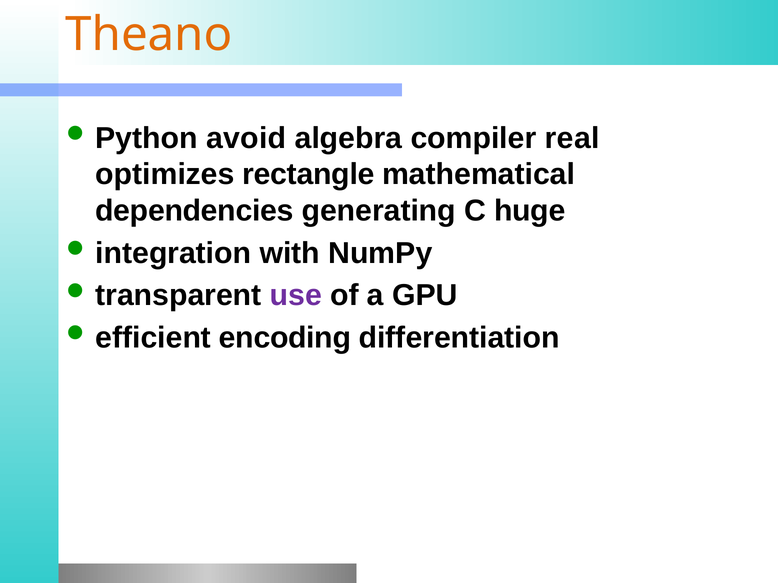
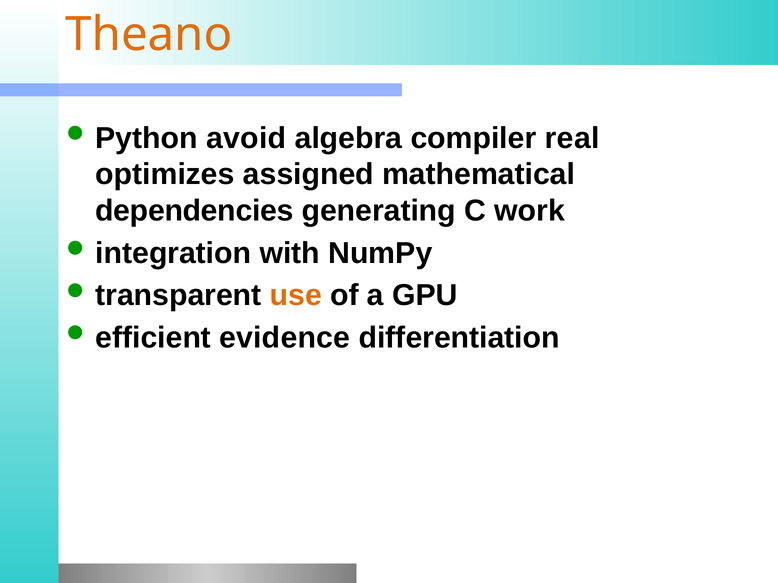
rectangle: rectangle -> assigned
huge: huge -> work
use colour: purple -> orange
encoding: encoding -> evidence
